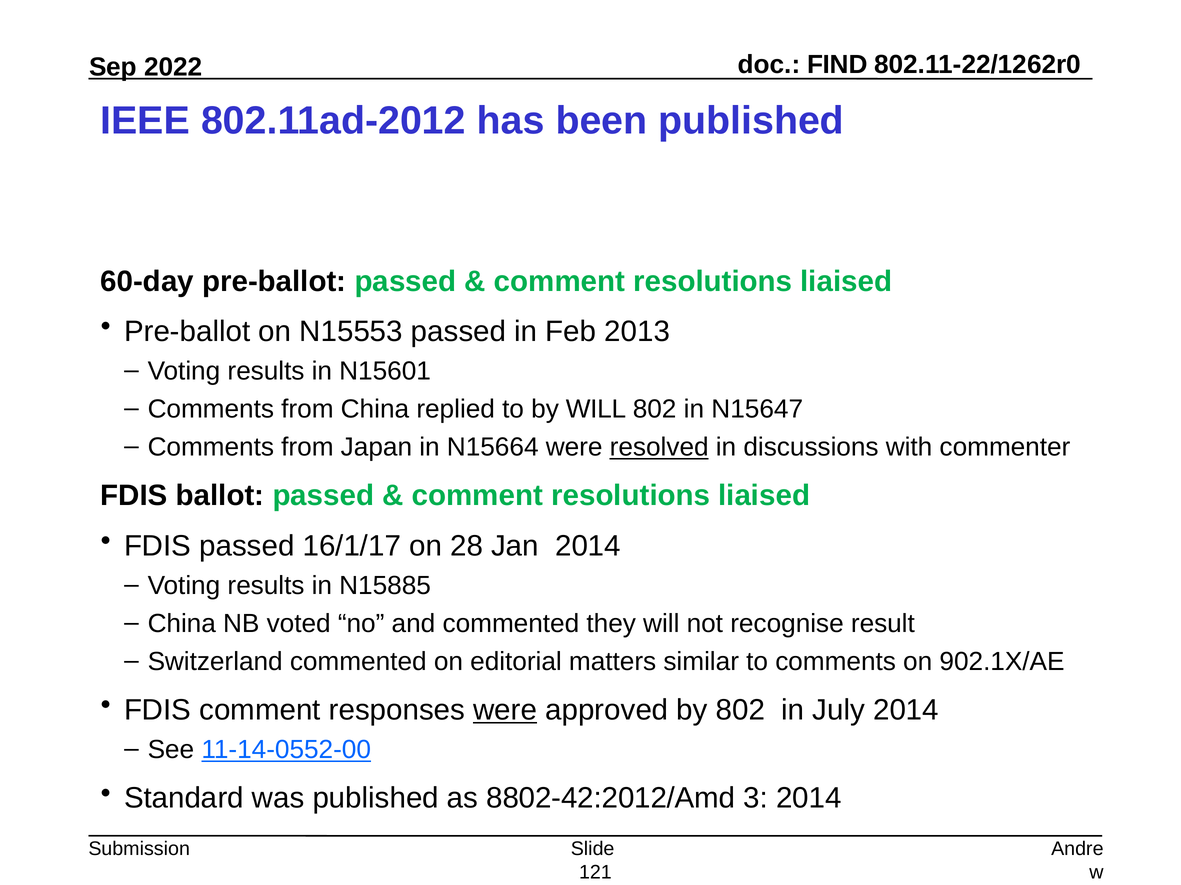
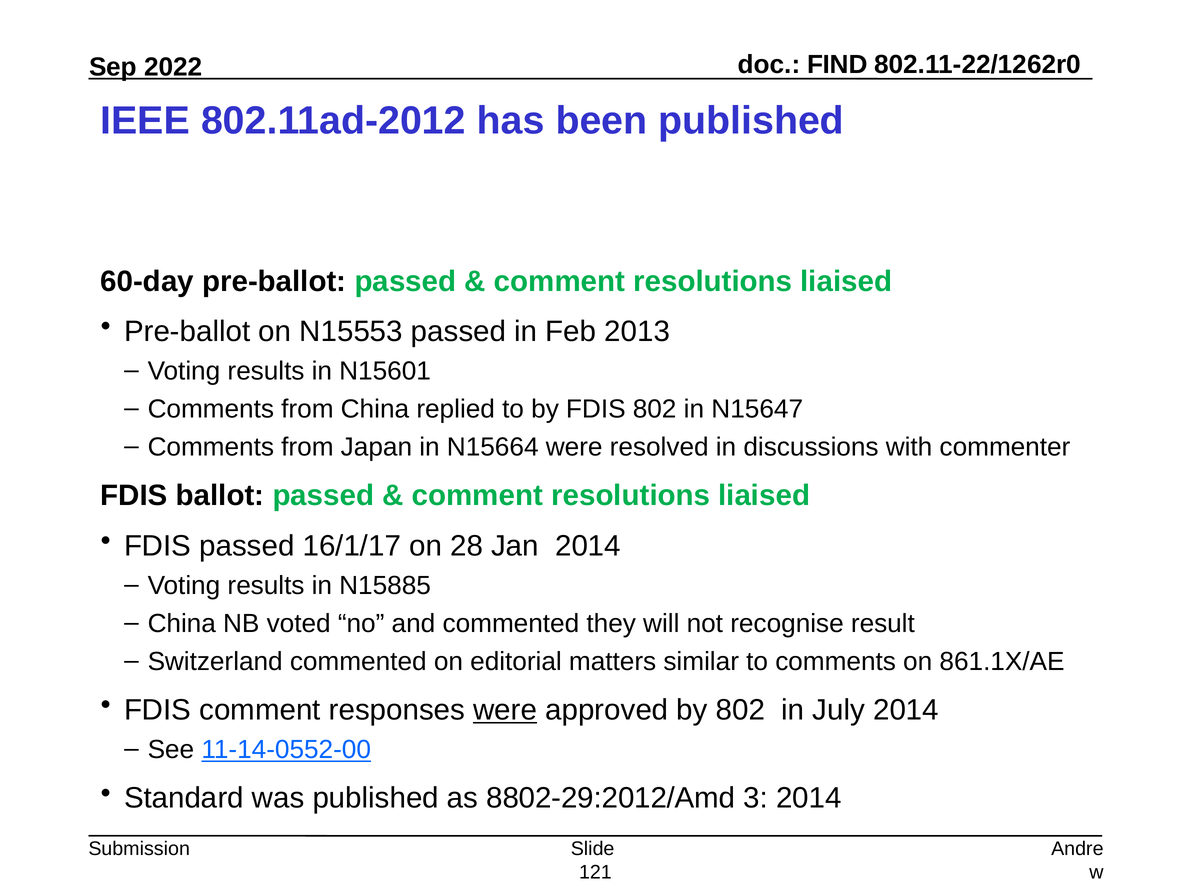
by WILL: WILL -> FDIS
resolved underline: present -> none
902.1X/AE: 902.1X/AE -> 861.1X/AE
8802-42:2012/Amd: 8802-42:2012/Amd -> 8802-29:2012/Amd
